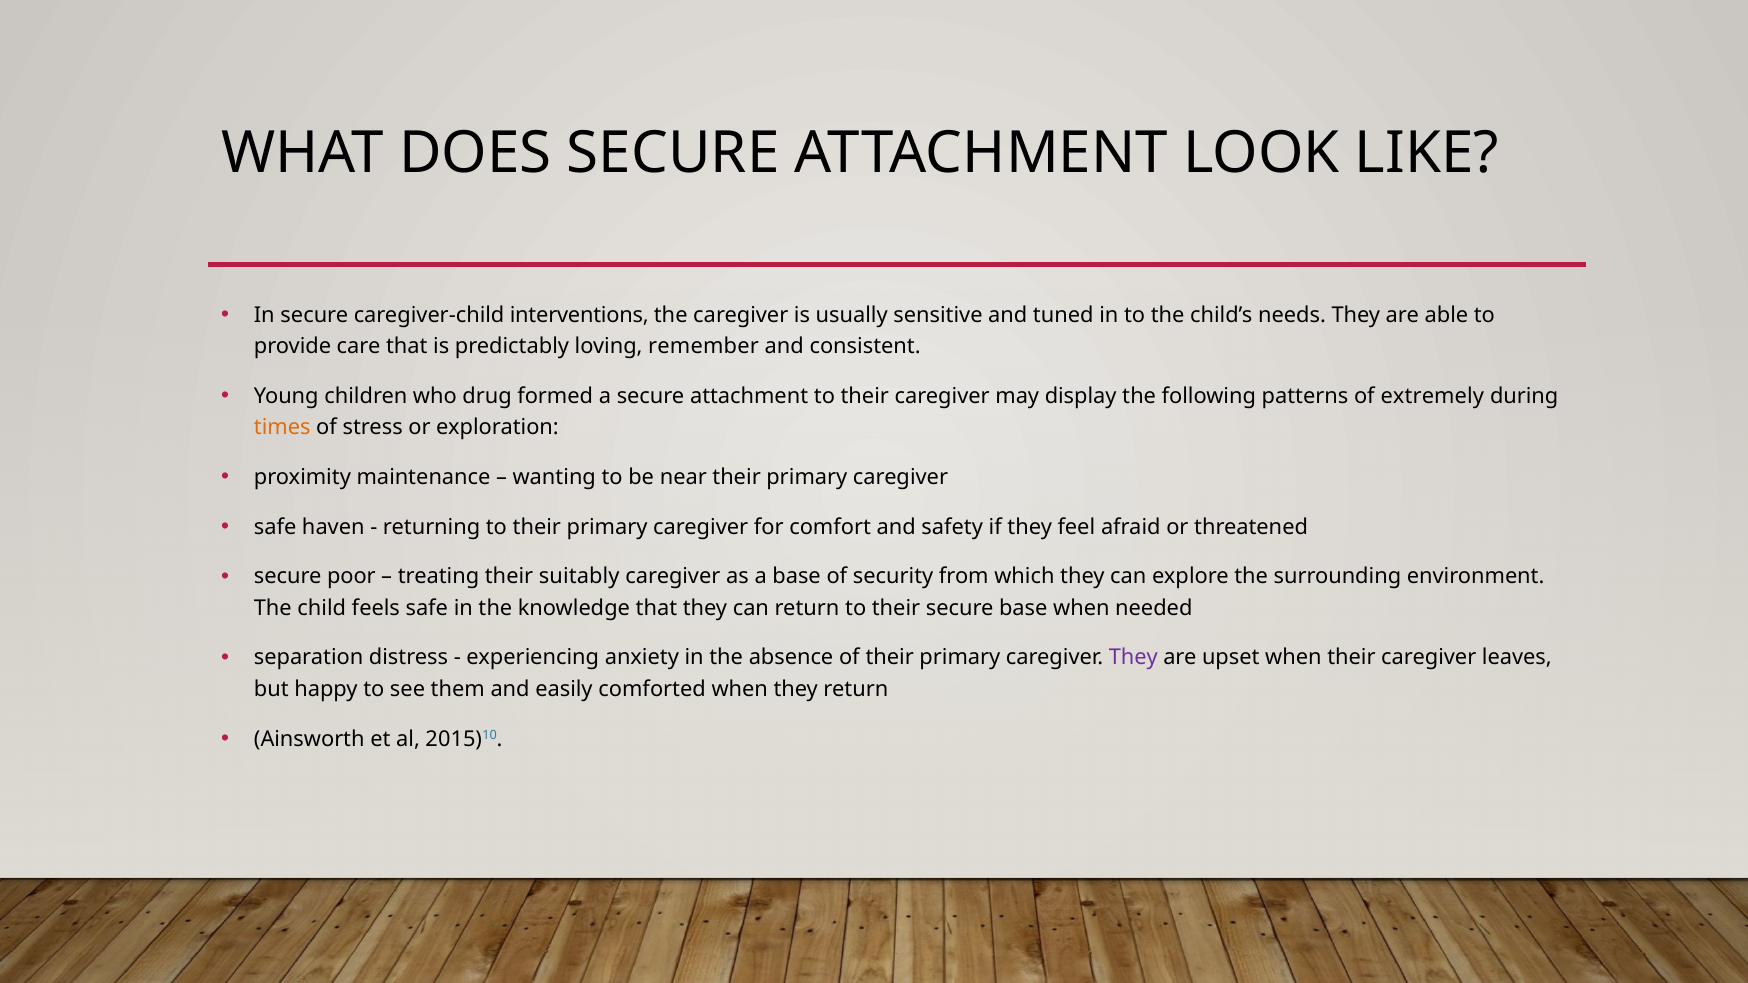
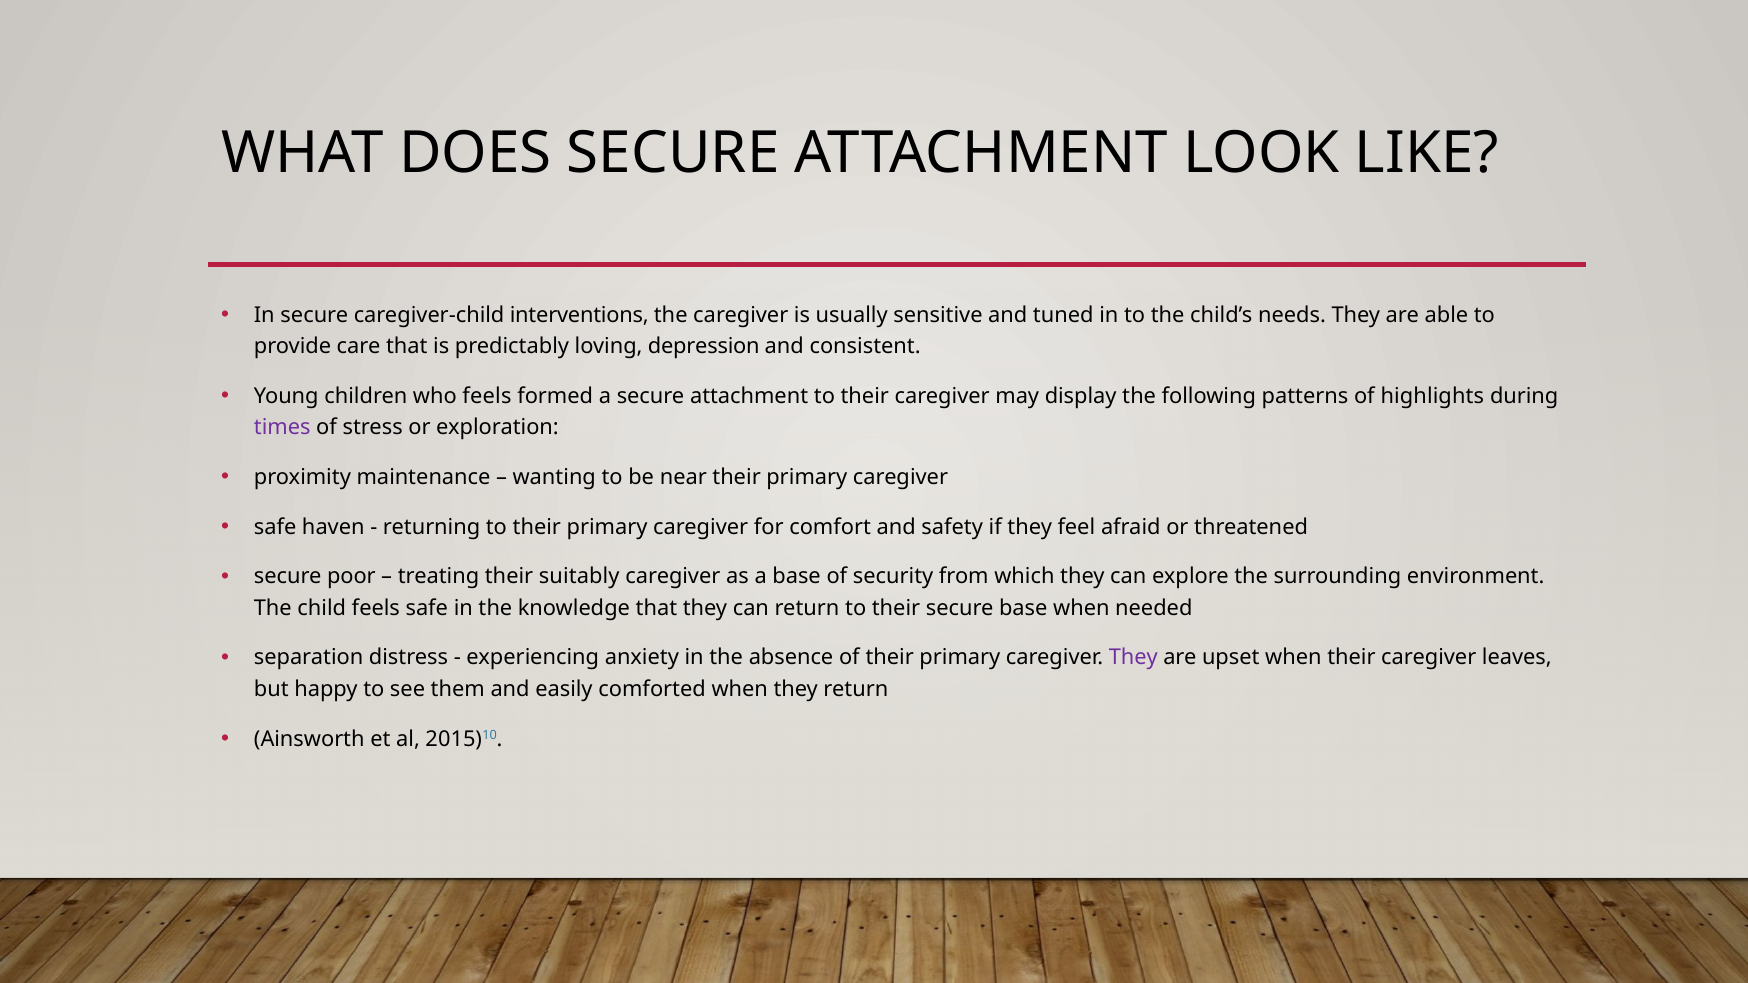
remember: remember -> depression
who drug: drug -> feels
extremely: extremely -> highlights
times colour: orange -> purple
